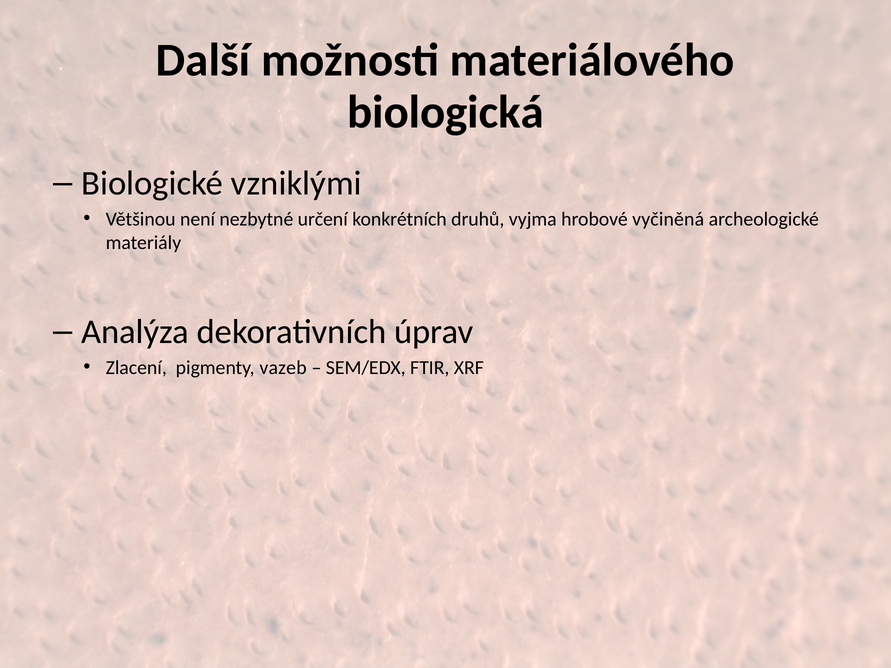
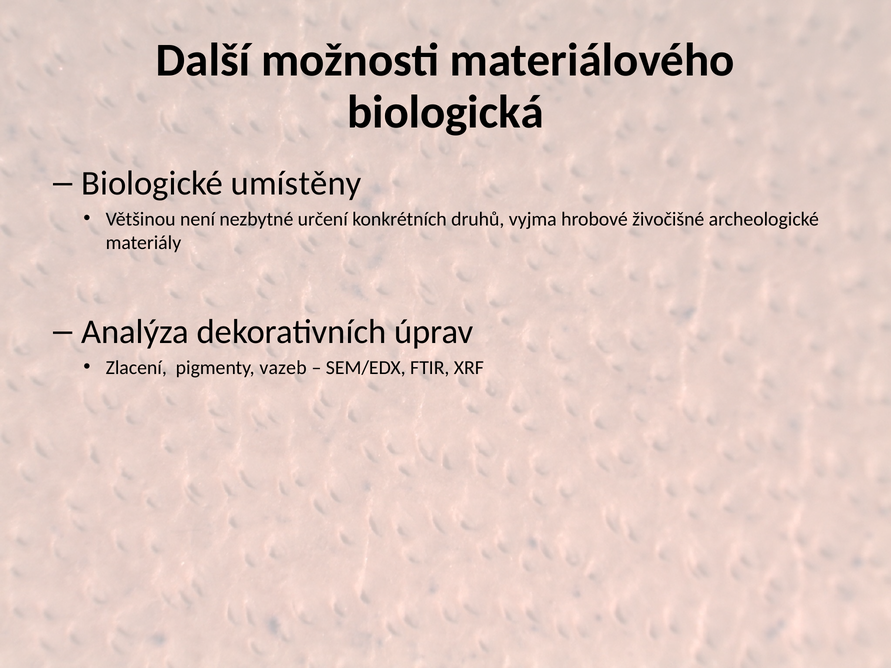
vzniklými: vzniklými -> umístěny
vyčiněná: vyčiněná -> živočišné
